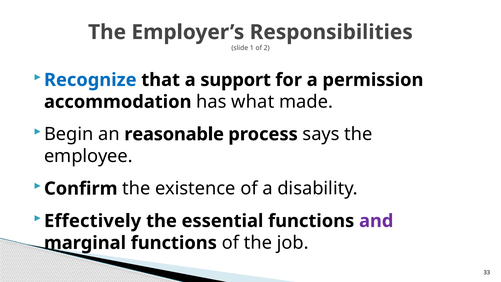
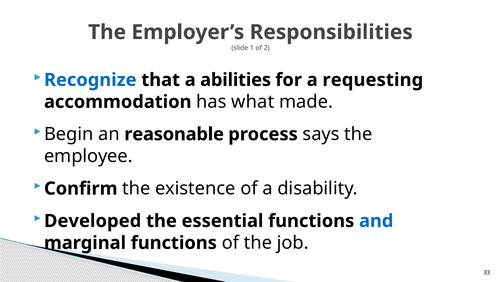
support: support -> abilities
permission: permission -> requesting
Effectively: Effectively -> Developed
and colour: purple -> blue
